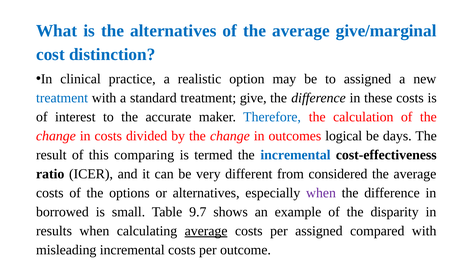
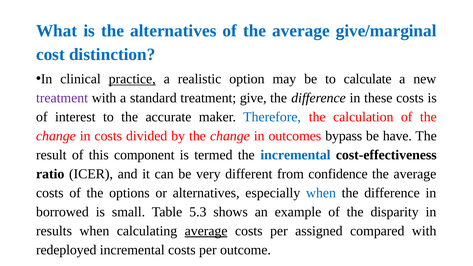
practice underline: none -> present
to assigned: assigned -> calculate
treatment at (62, 98) colour: blue -> purple
logical: logical -> bypass
days: days -> have
comparing: comparing -> component
considered: considered -> confidence
when at (321, 193) colour: purple -> blue
9.7: 9.7 -> 5.3
misleading: misleading -> redeployed
